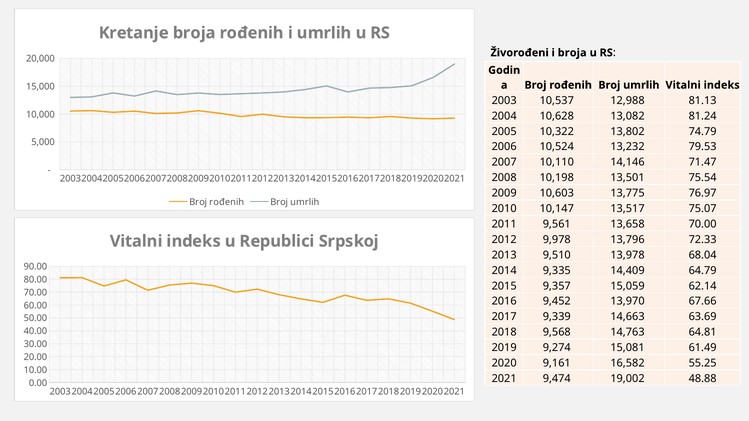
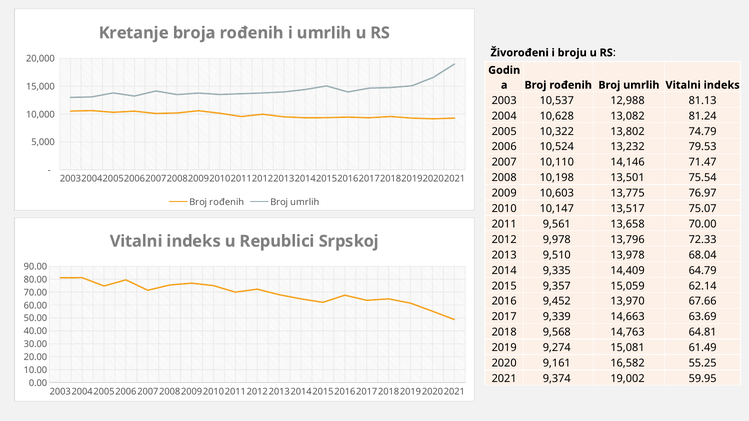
i broja: broja -> broju
9,474: 9,474 -> 9,374
48.88: 48.88 -> 59.95
